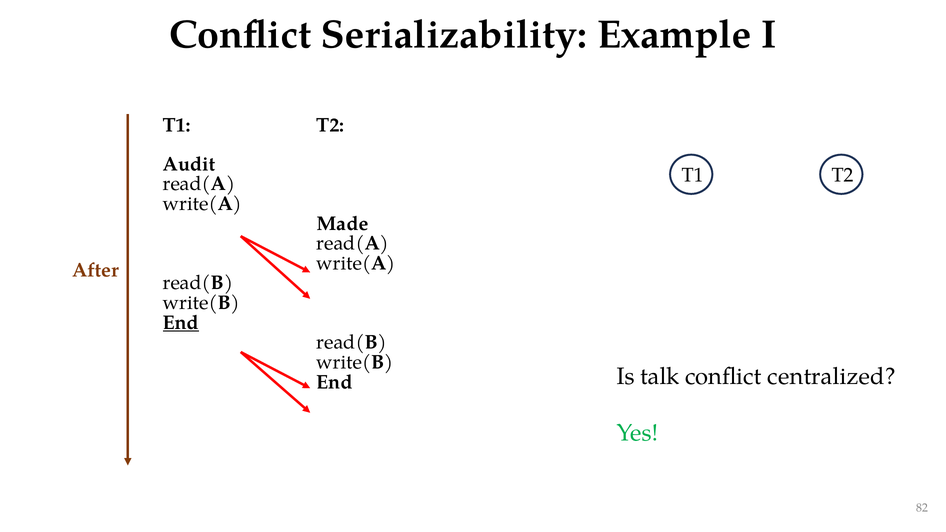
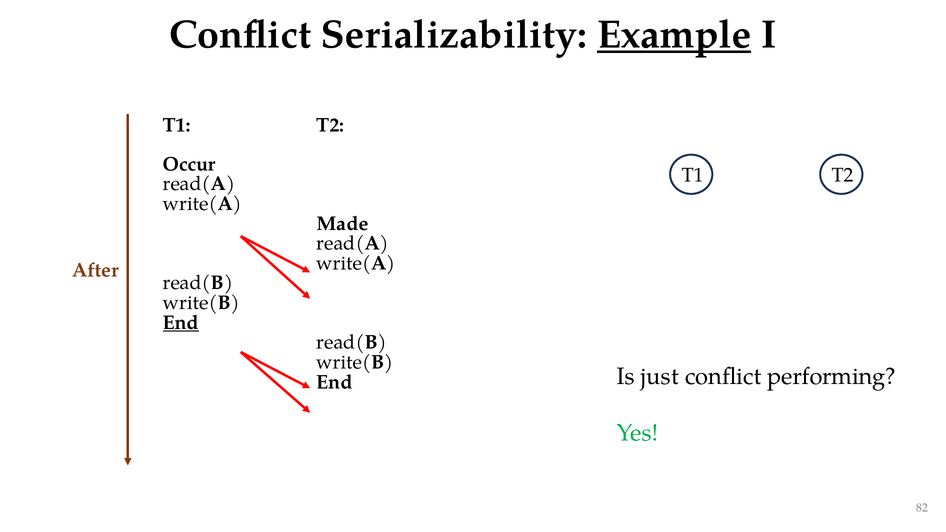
Example underline: none -> present
Audit: Audit -> Occur
talk: talk -> just
centralized: centralized -> performing
